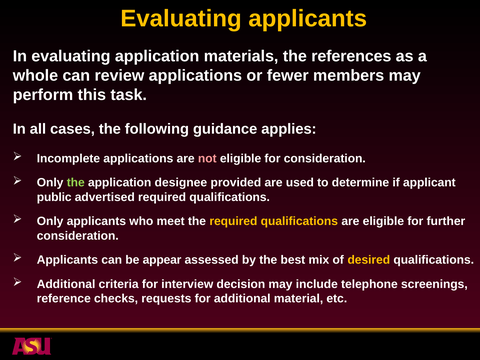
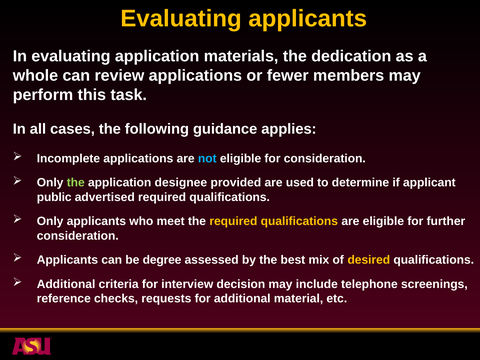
references: references -> dedication
not colour: pink -> light blue
appear: appear -> degree
